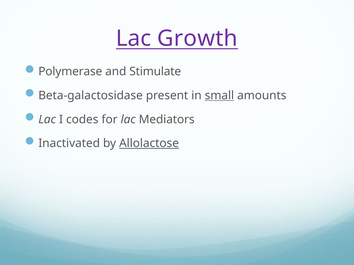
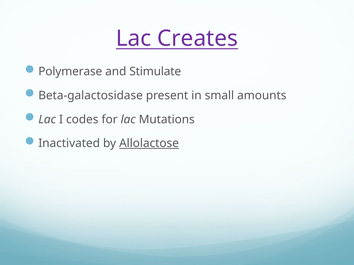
Growth: Growth -> Creates
small underline: present -> none
Mediators: Mediators -> Mutations
